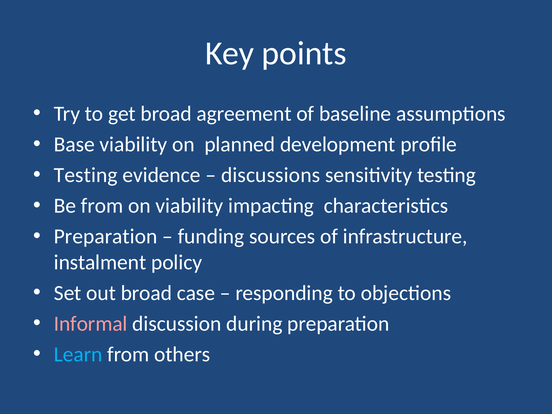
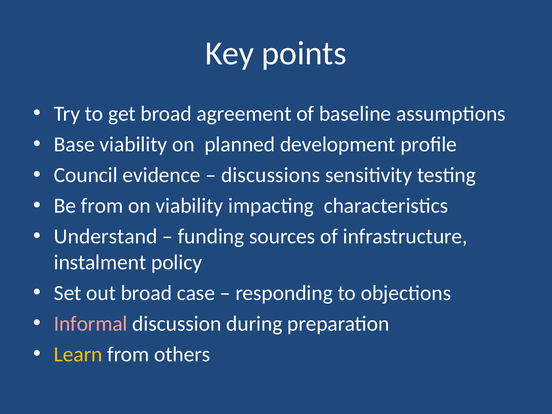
Testing at (86, 175): Testing -> Council
Preparation at (106, 236): Preparation -> Understand
Learn colour: light blue -> yellow
